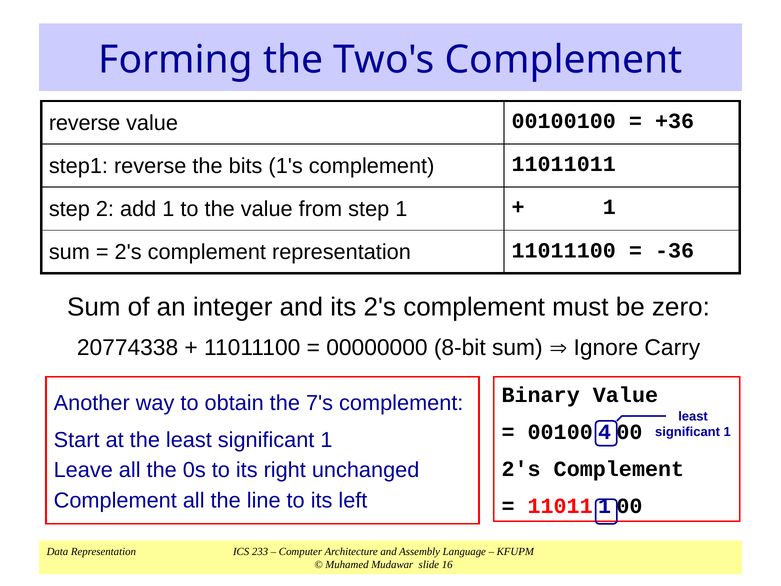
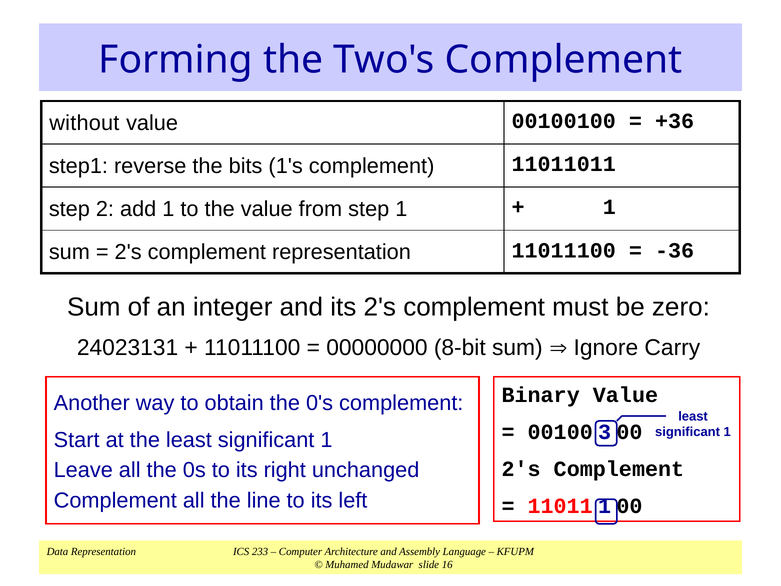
reverse at (85, 123): reverse -> without
20774338: 20774338 -> 24023131
7's: 7's -> 0's
4: 4 -> 3
